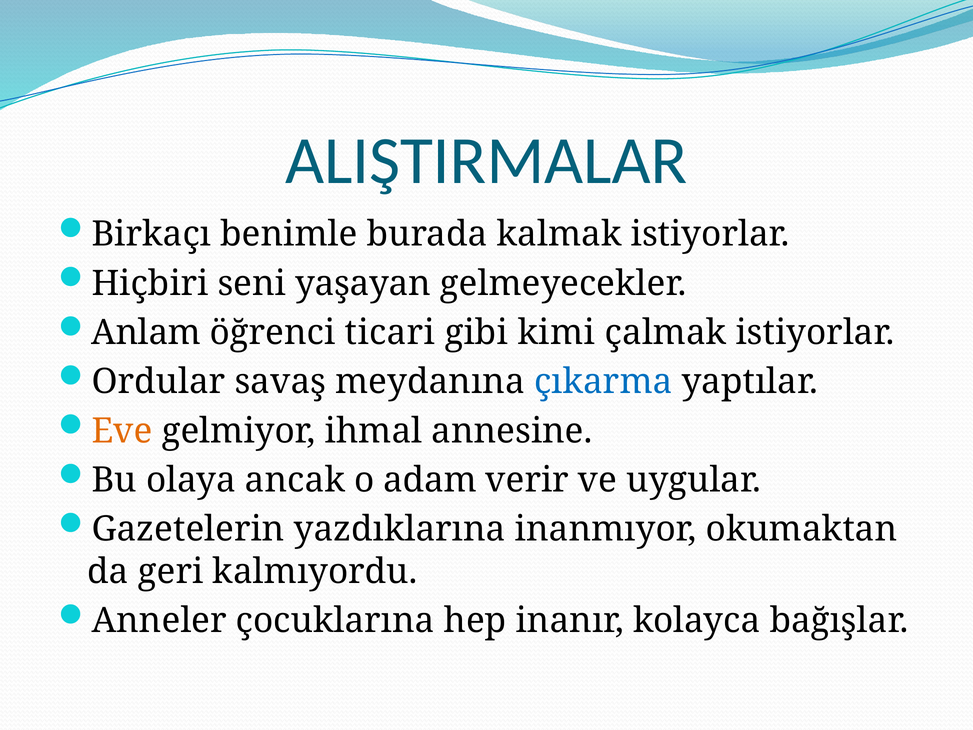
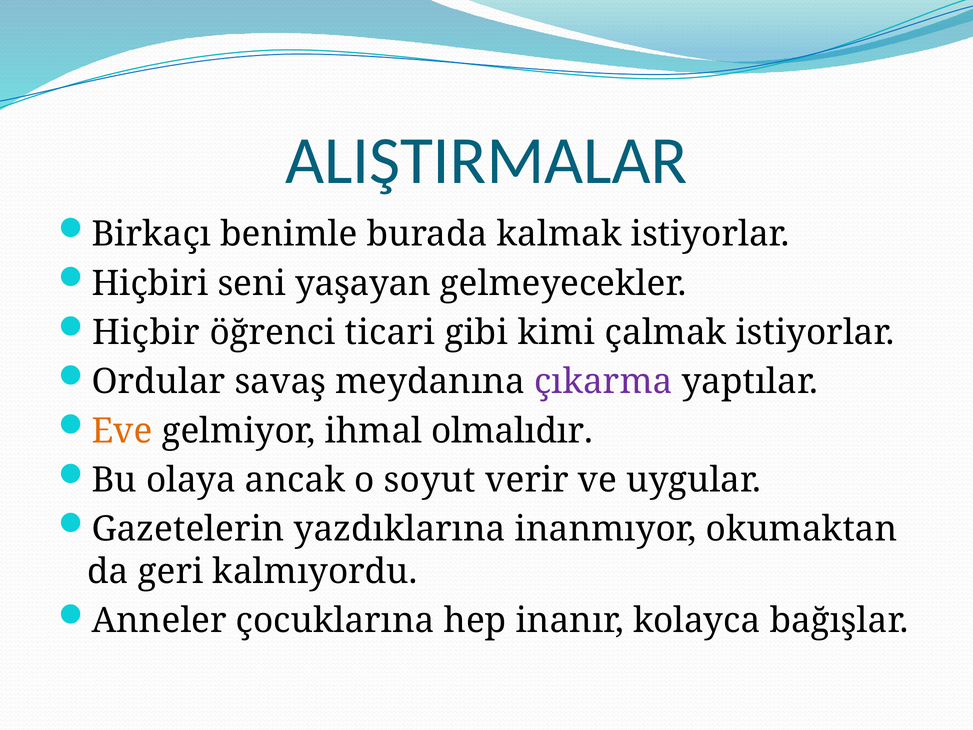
Anlam: Anlam -> Hiçbir
çıkarma colour: blue -> purple
annesine: annesine -> olmalıdır
adam: adam -> soyut
